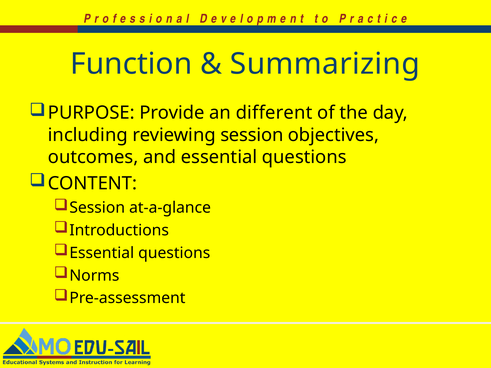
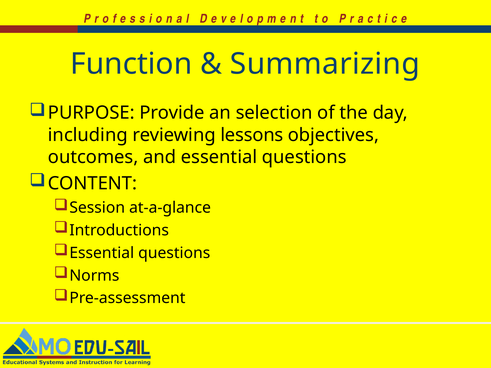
different: different -> selection
reviewing session: session -> lessons
